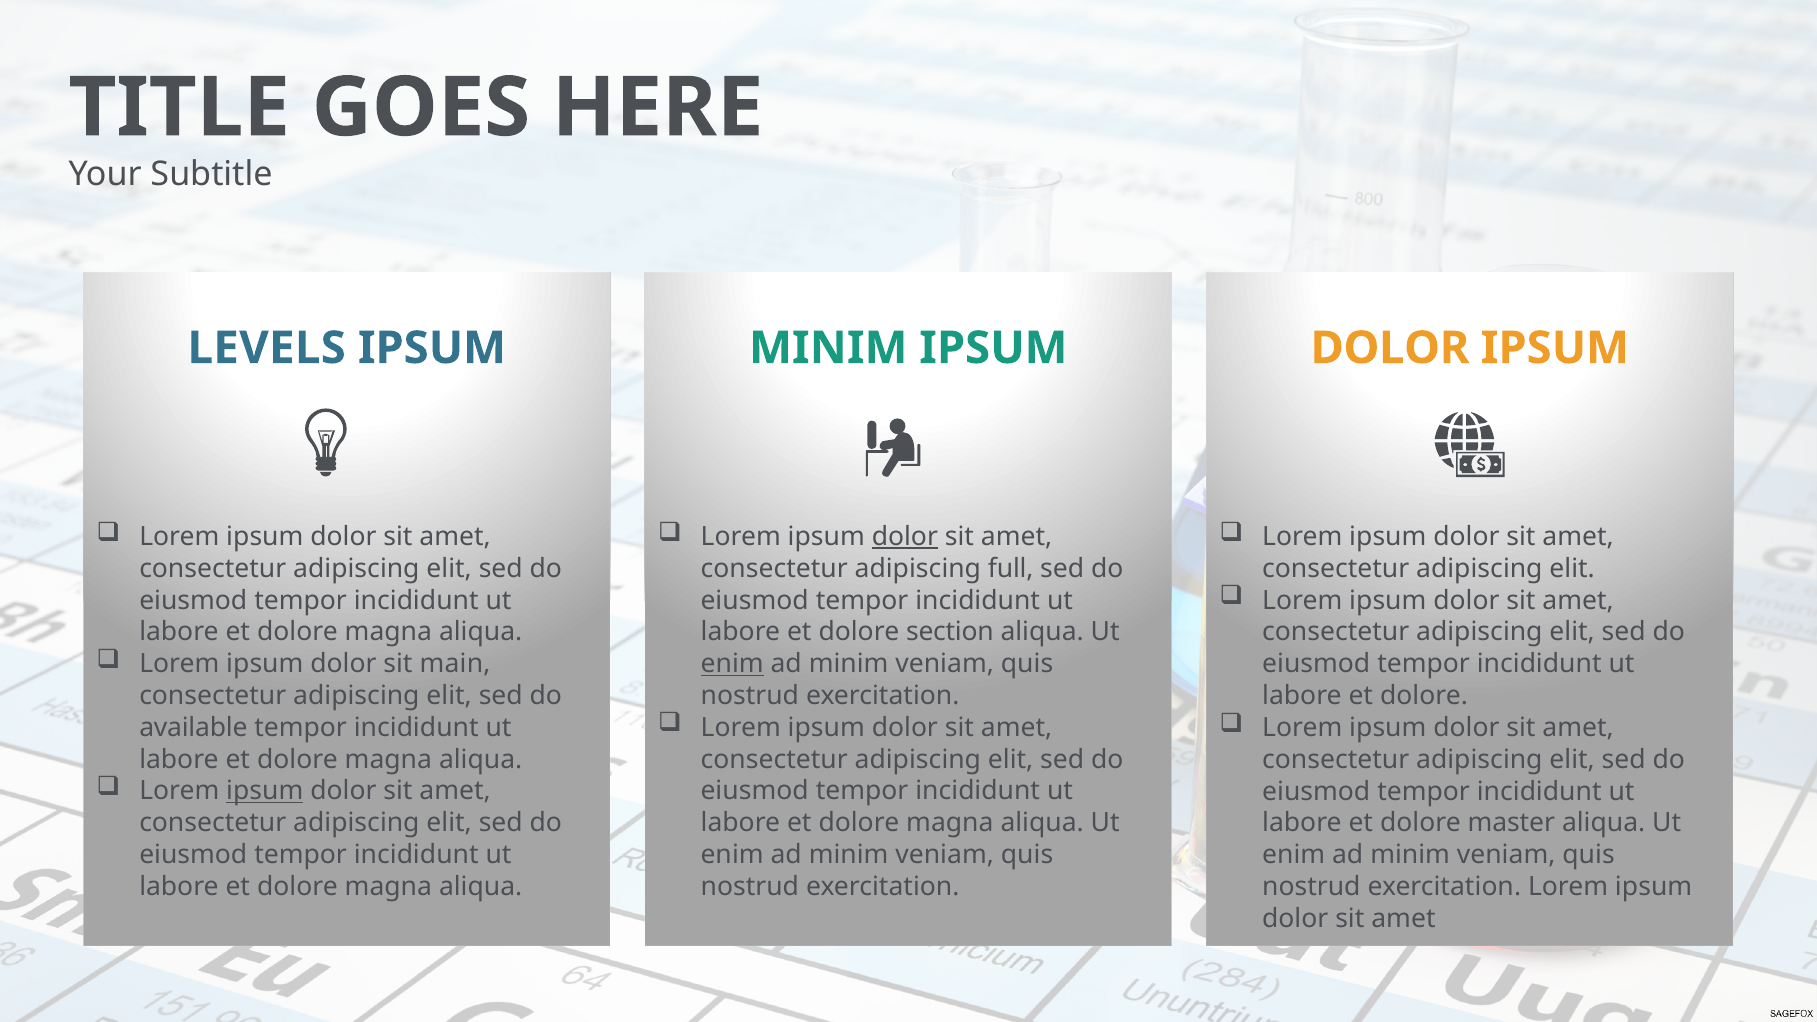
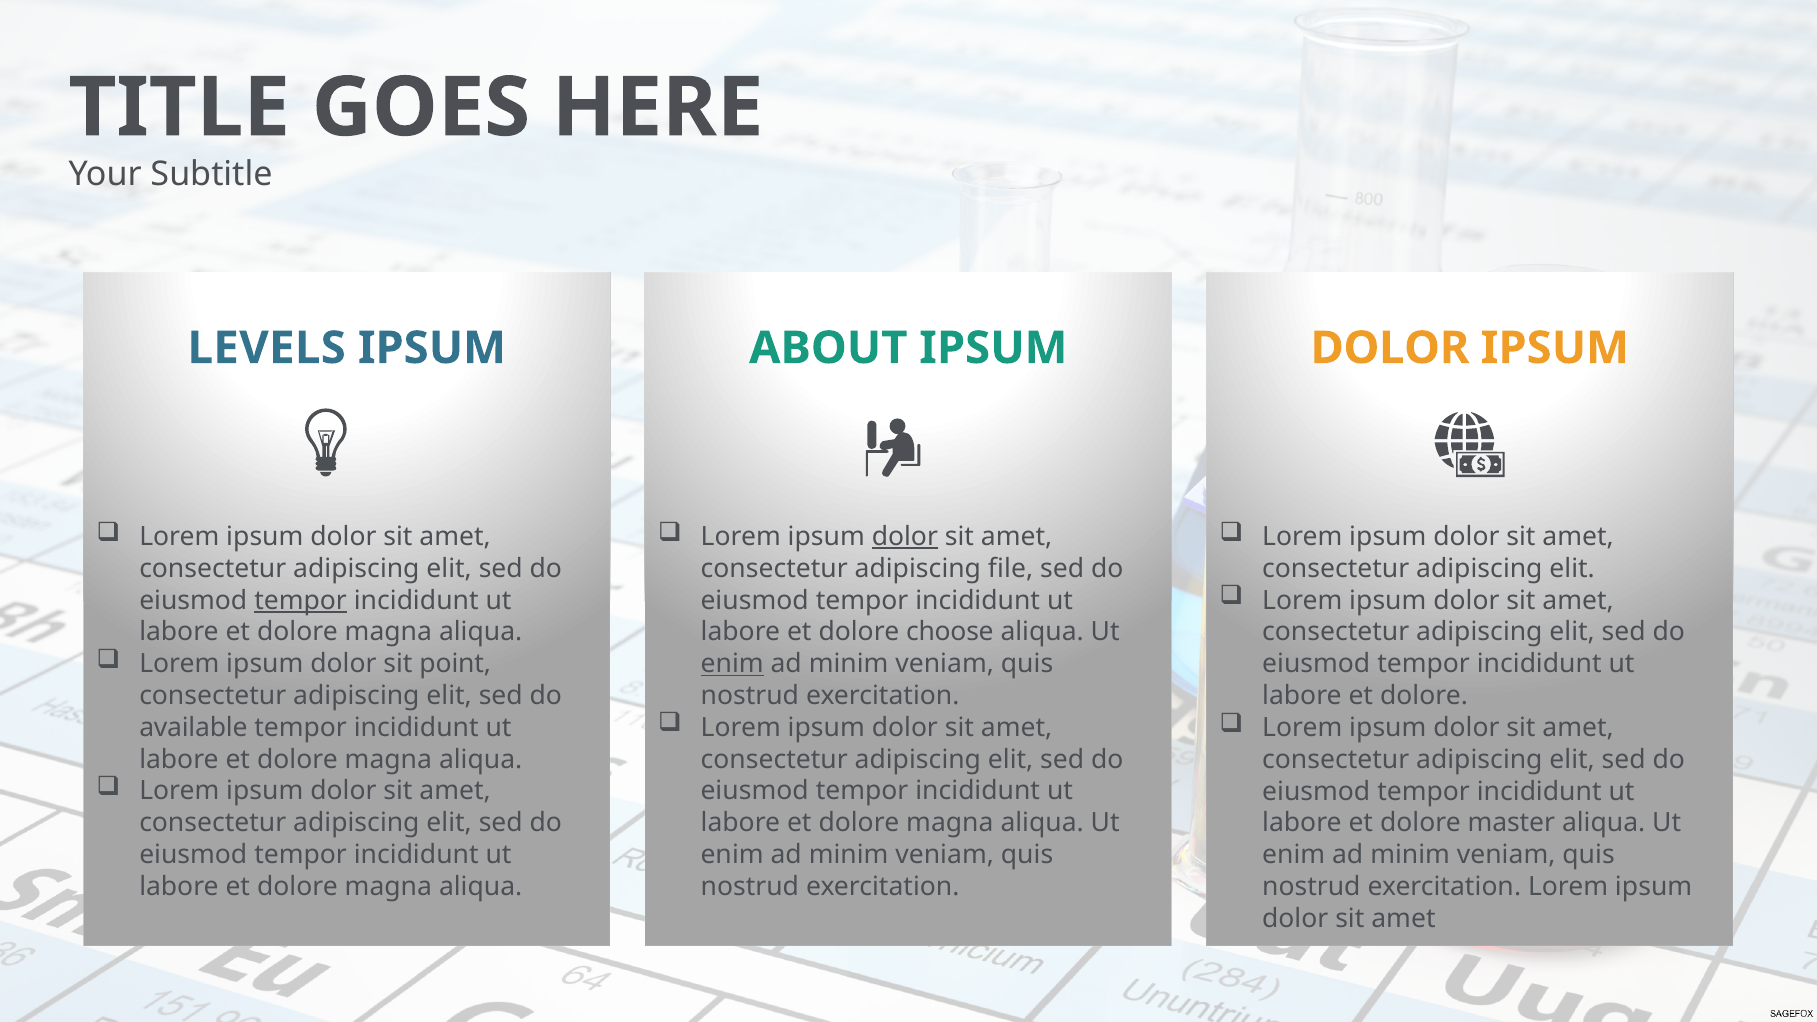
MINIM at (828, 348): MINIM -> ABOUT
full: full -> file
tempor at (301, 600) underline: none -> present
section: section -> choose
main: main -> point
ipsum at (265, 791) underline: present -> none
